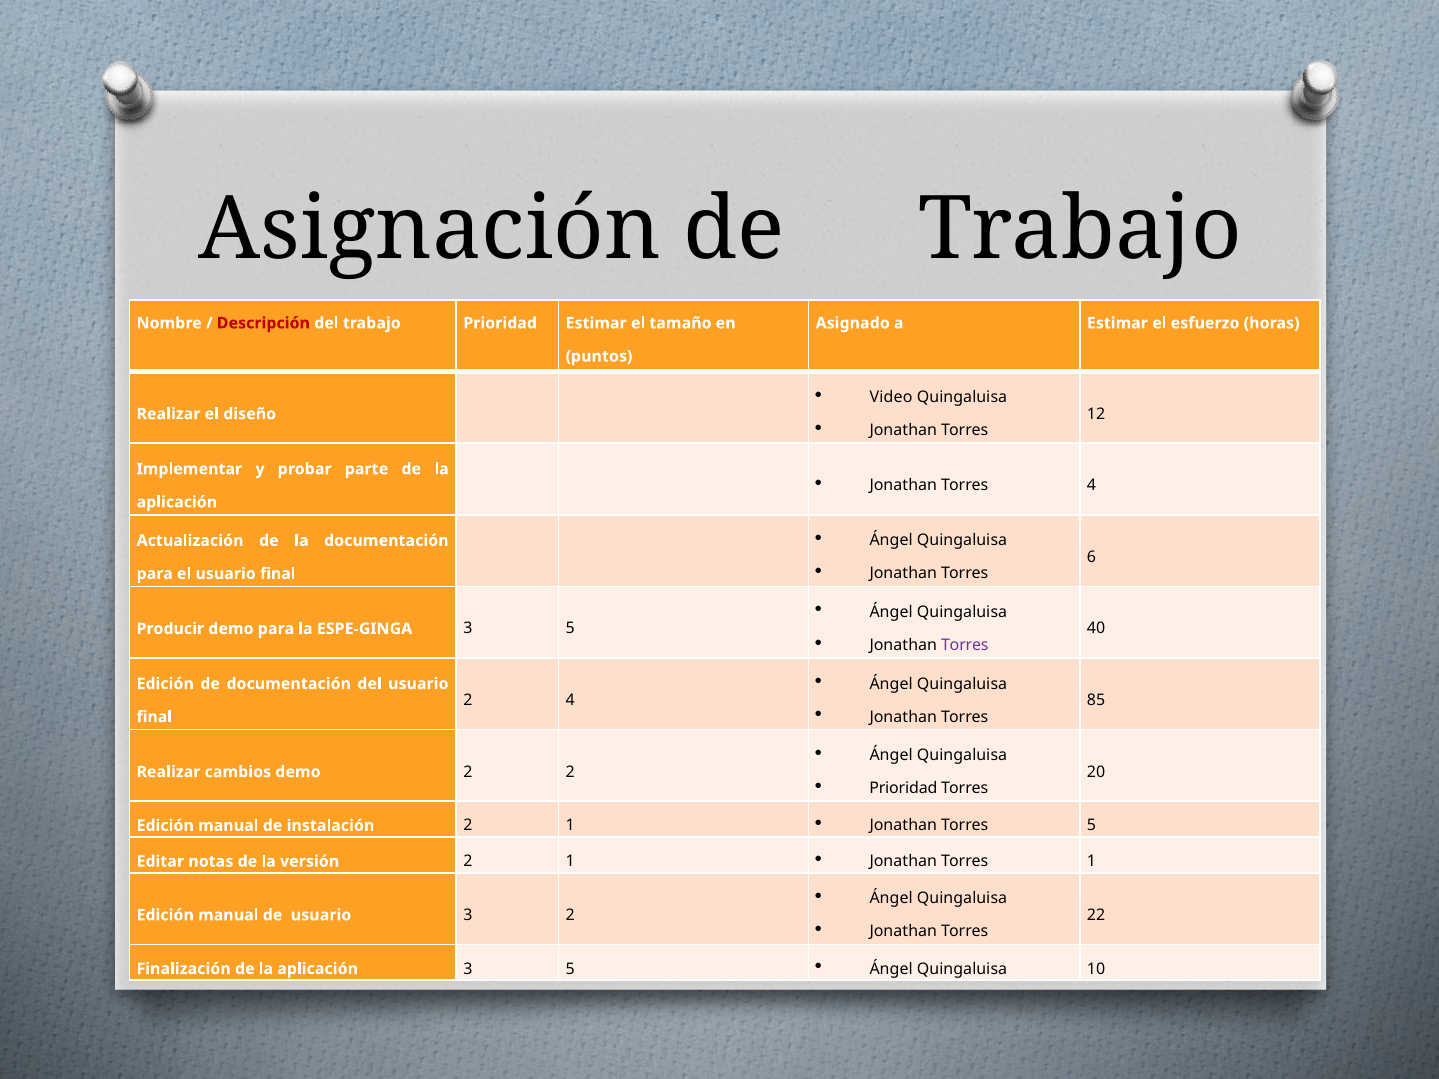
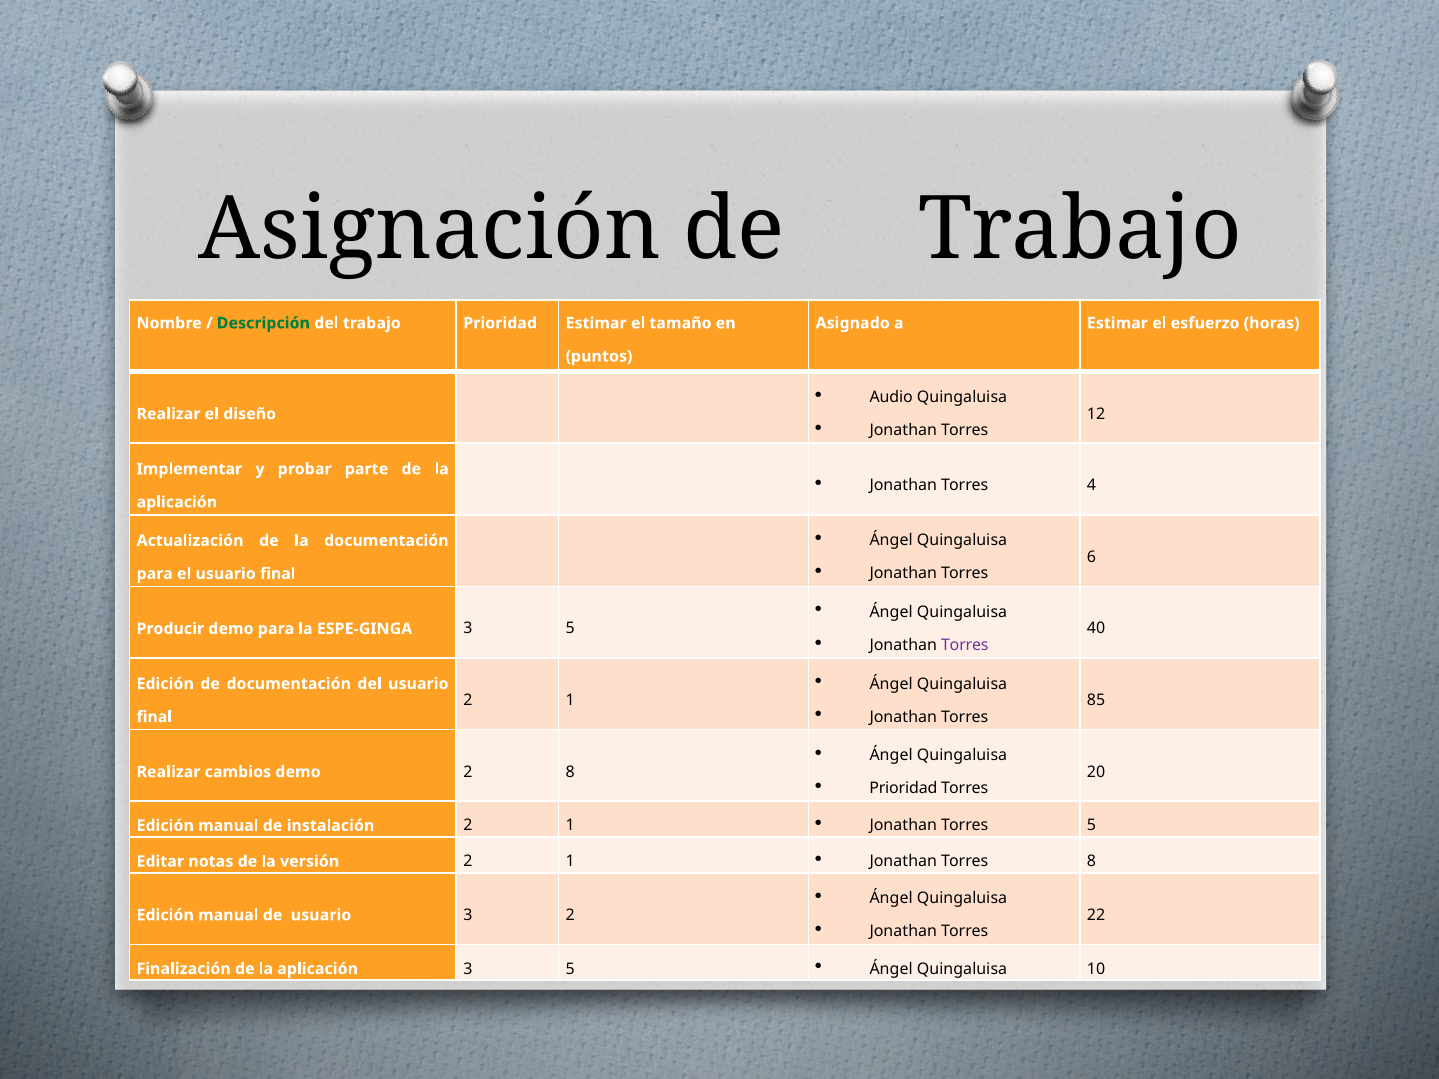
Descripción colour: red -> green
Video: Video -> Audio
4 at (570, 700): 4 -> 1
2 2: 2 -> 8
Torres 1: 1 -> 8
